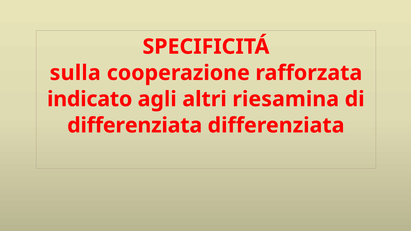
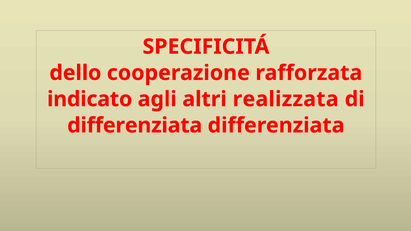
sulla: sulla -> dello
riesamina: riesamina -> realizzata
